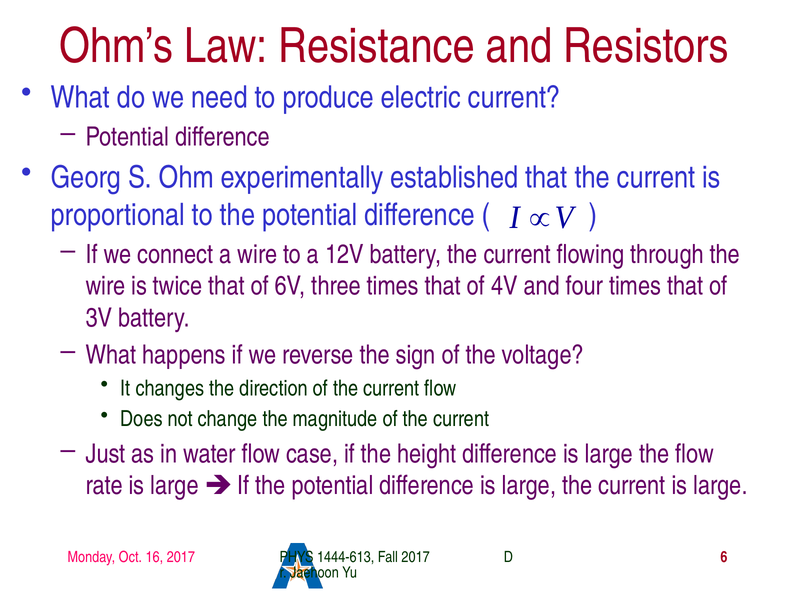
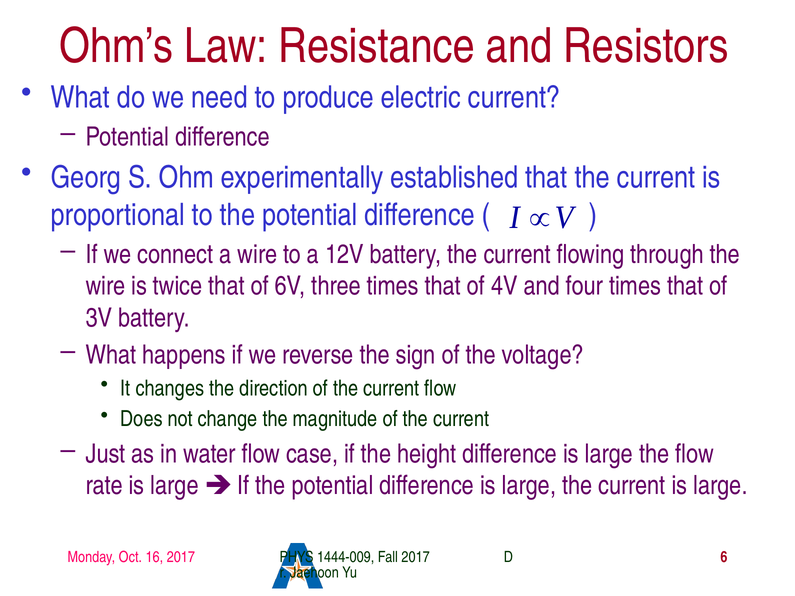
1444-613: 1444-613 -> 1444-009
